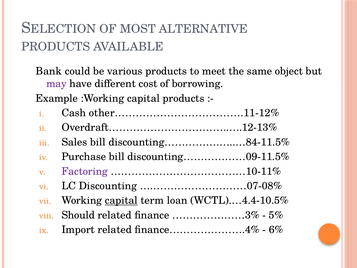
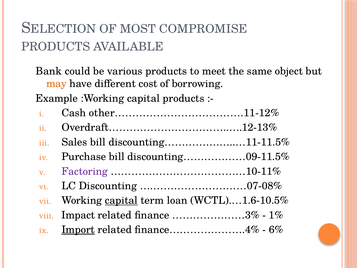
ALTERNATIVE: ALTERNATIVE -> COMPROMISE
may colour: purple -> orange
discounting…………….…..…84-11.5%: discounting…………….…..…84-11.5% -> discounting…………….…..…11-11.5%
WCTL).…4.4-10.5%: WCTL).…4.4-10.5% -> WCTL).…1.6-10.5%
Should: Should -> Impact
5%: 5% -> 1%
Import underline: none -> present
